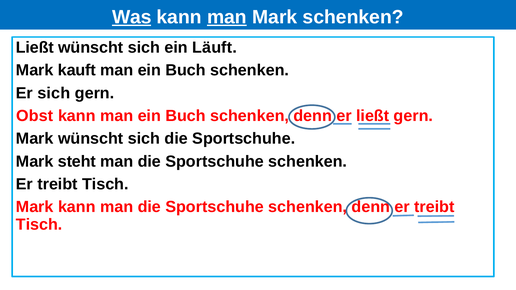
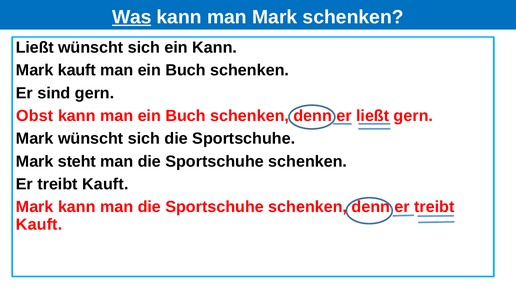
man at (227, 17) underline: present -> none
ein Läuft: Läuft -> Kann
Er sich: sich -> sind
Tisch at (105, 184): Tisch -> Kauft
Tisch at (39, 225): Tisch -> Kauft
